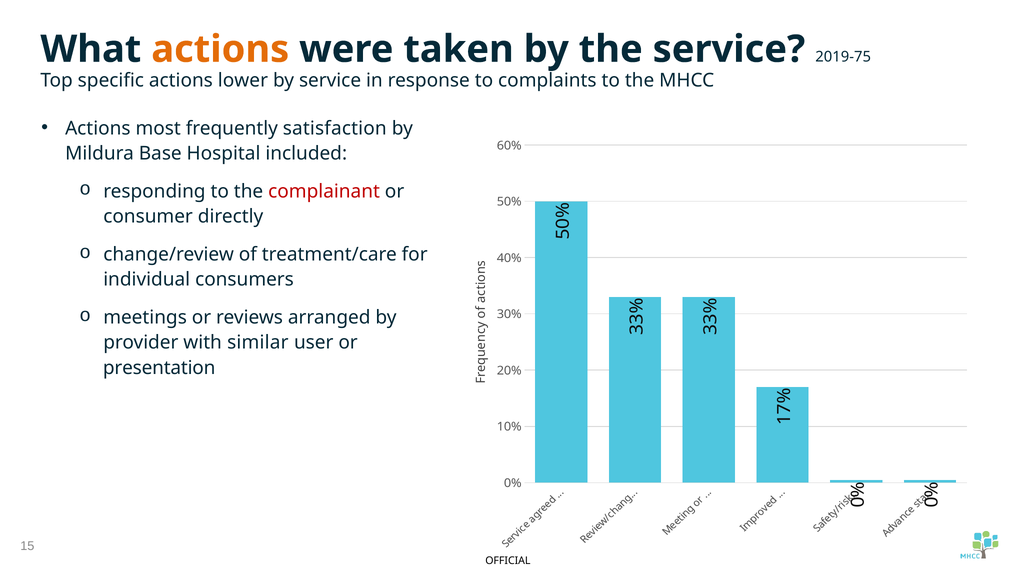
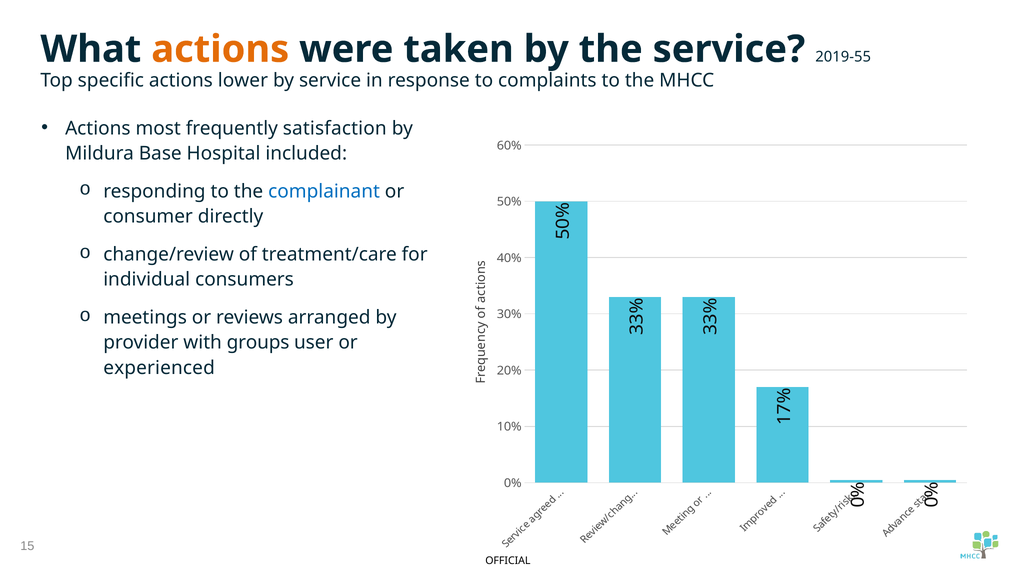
2019-75: 2019-75 -> 2019-55
complainant colour: red -> blue
similar: similar -> groups
presentation: presentation -> experienced
